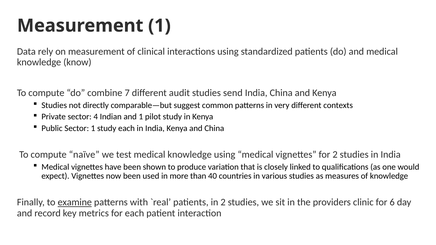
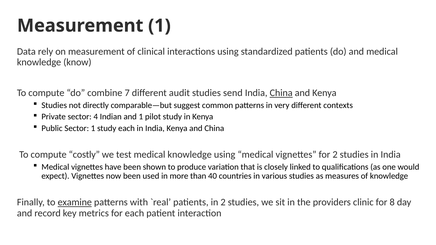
China at (281, 93) underline: none -> present
naïve: naïve -> costly
6: 6 -> 8
